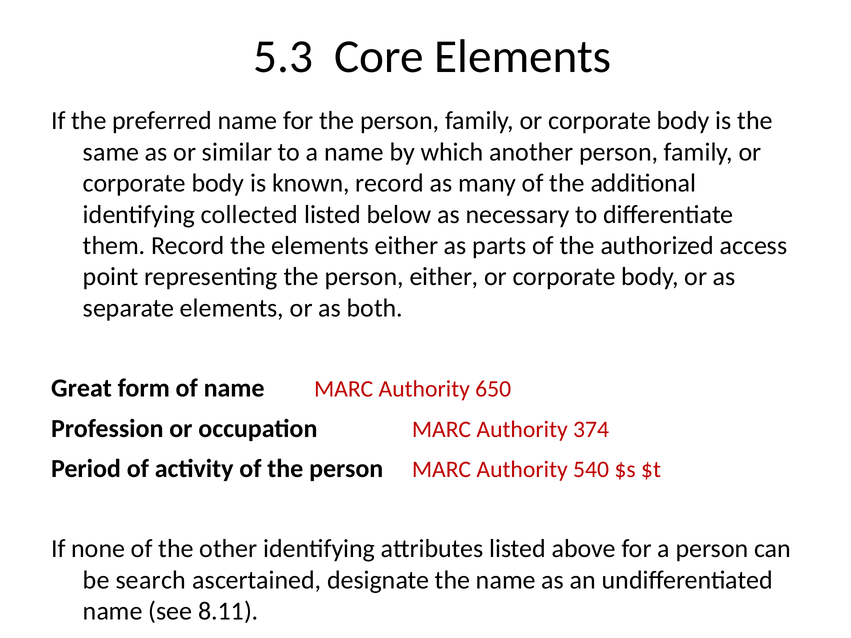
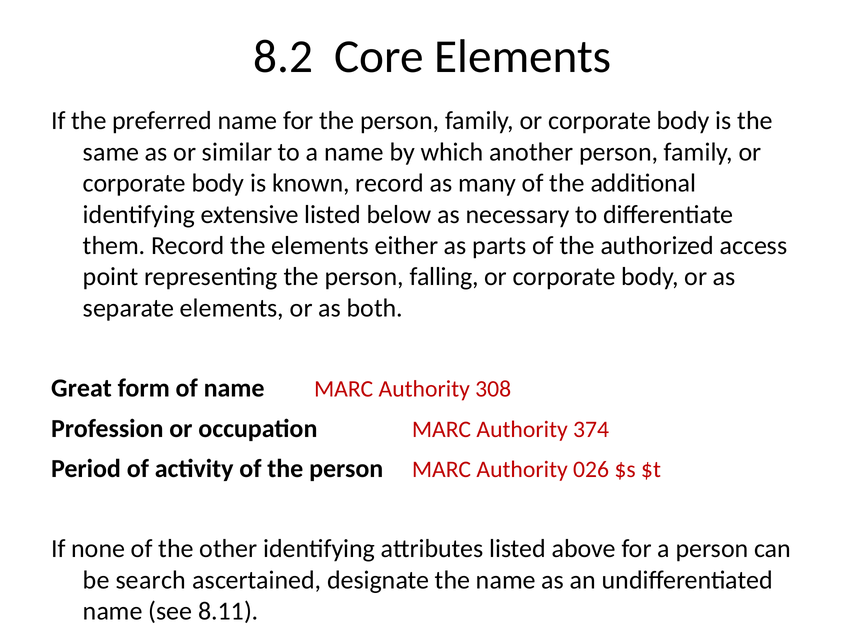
5.3: 5.3 -> 8.2
collected: collected -> extensive
person either: either -> falling
650: 650 -> 308
540: 540 -> 026
